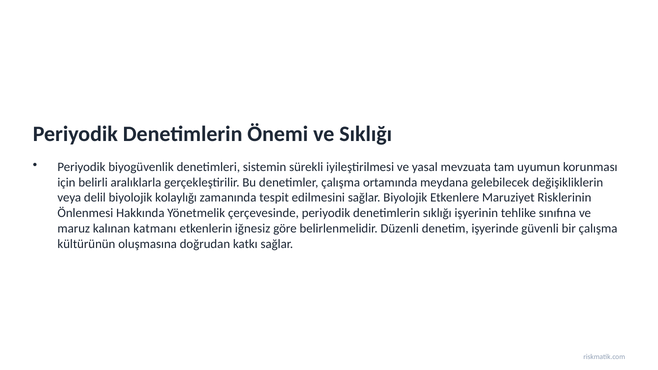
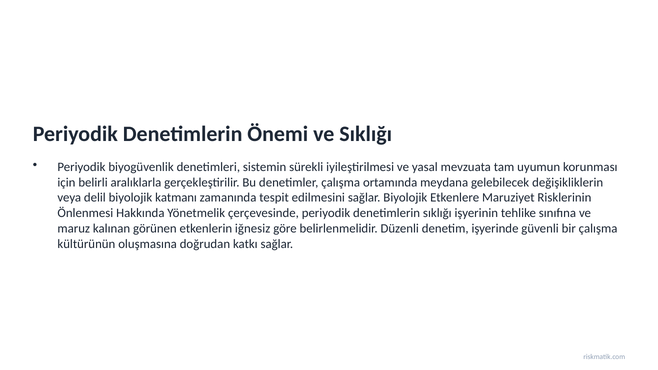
kolaylığı: kolaylığı -> katmanı
katmanı: katmanı -> görünen
